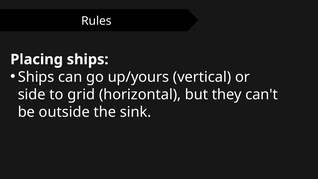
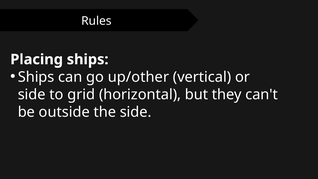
up/yours: up/yours -> up/other
the sink: sink -> side
